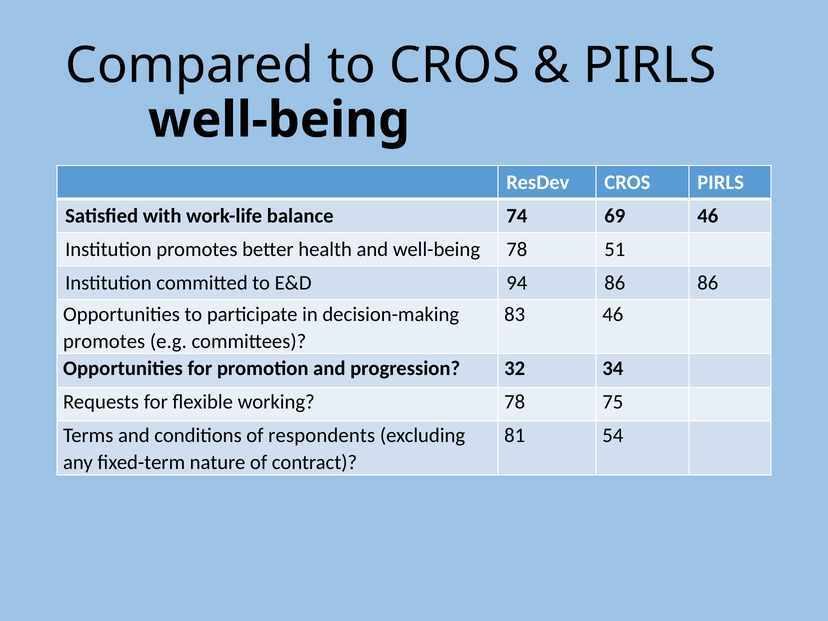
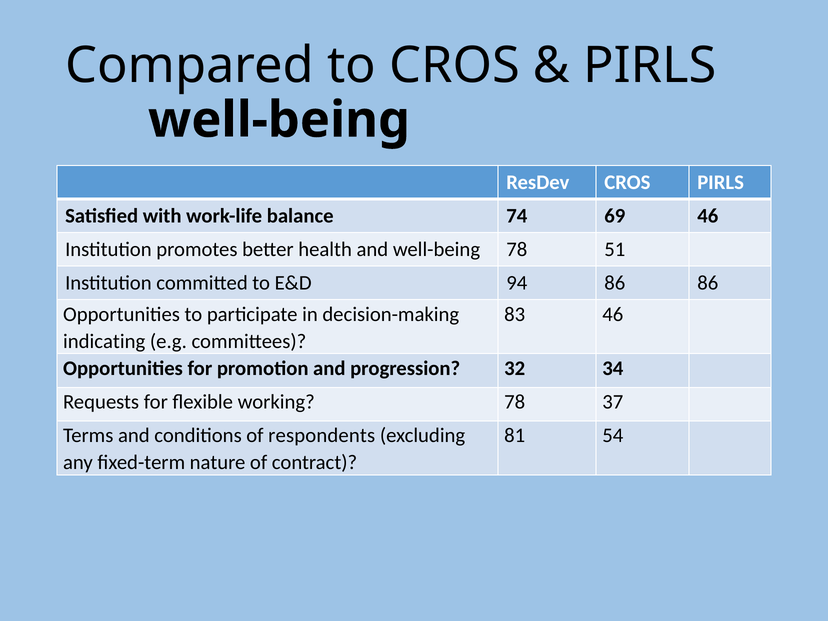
promotes at (104, 341): promotes -> indicating
75: 75 -> 37
